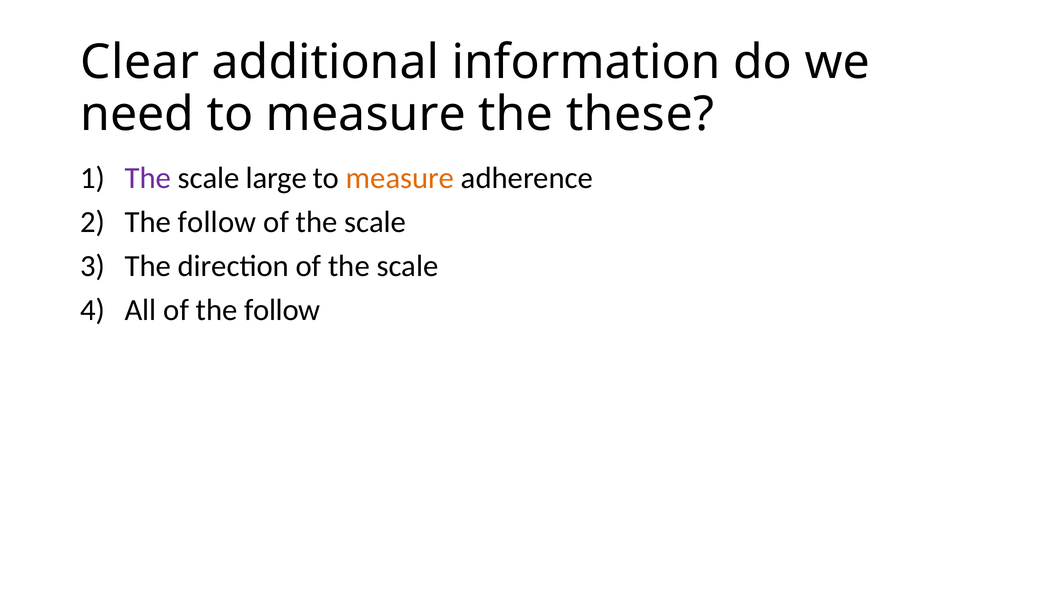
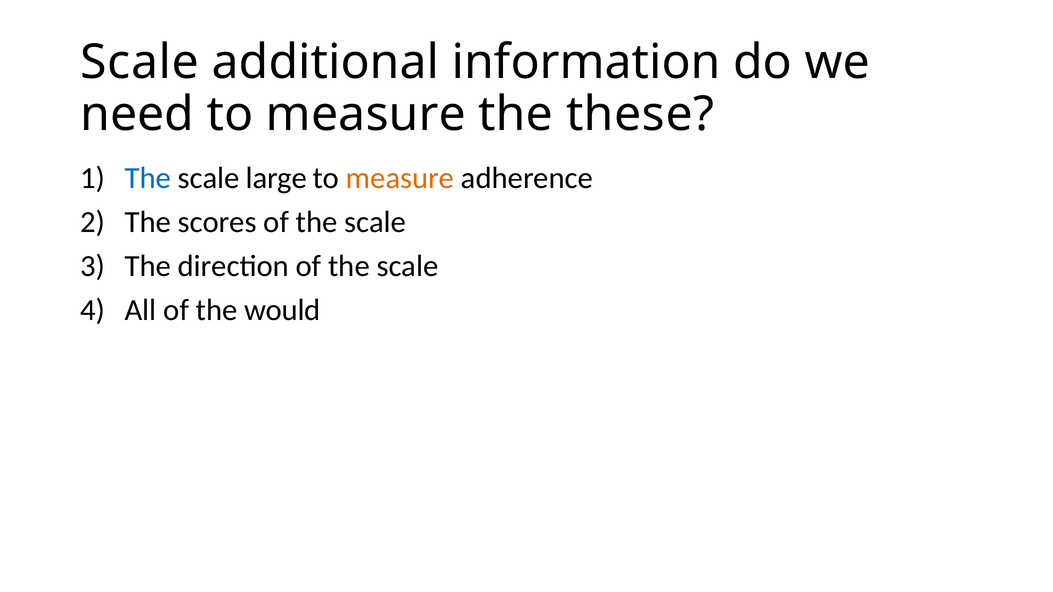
Clear at (140, 62): Clear -> Scale
The at (148, 178) colour: purple -> blue
follow at (217, 222): follow -> scores
of the follow: follow -> would
